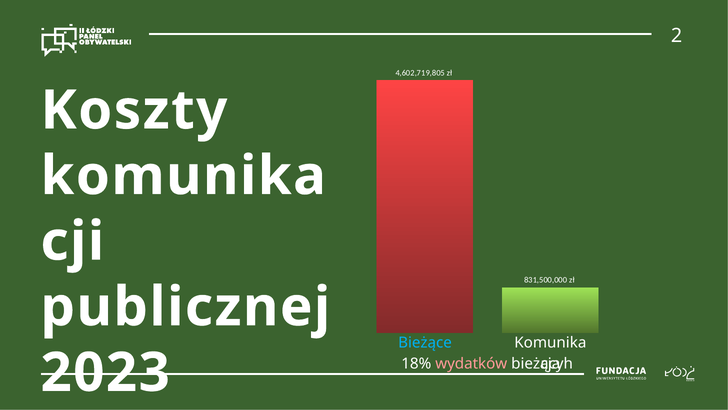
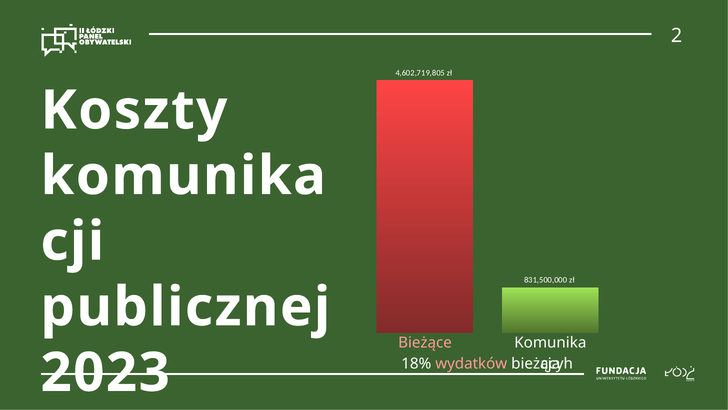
Bieżące colour: light blue -> pink
